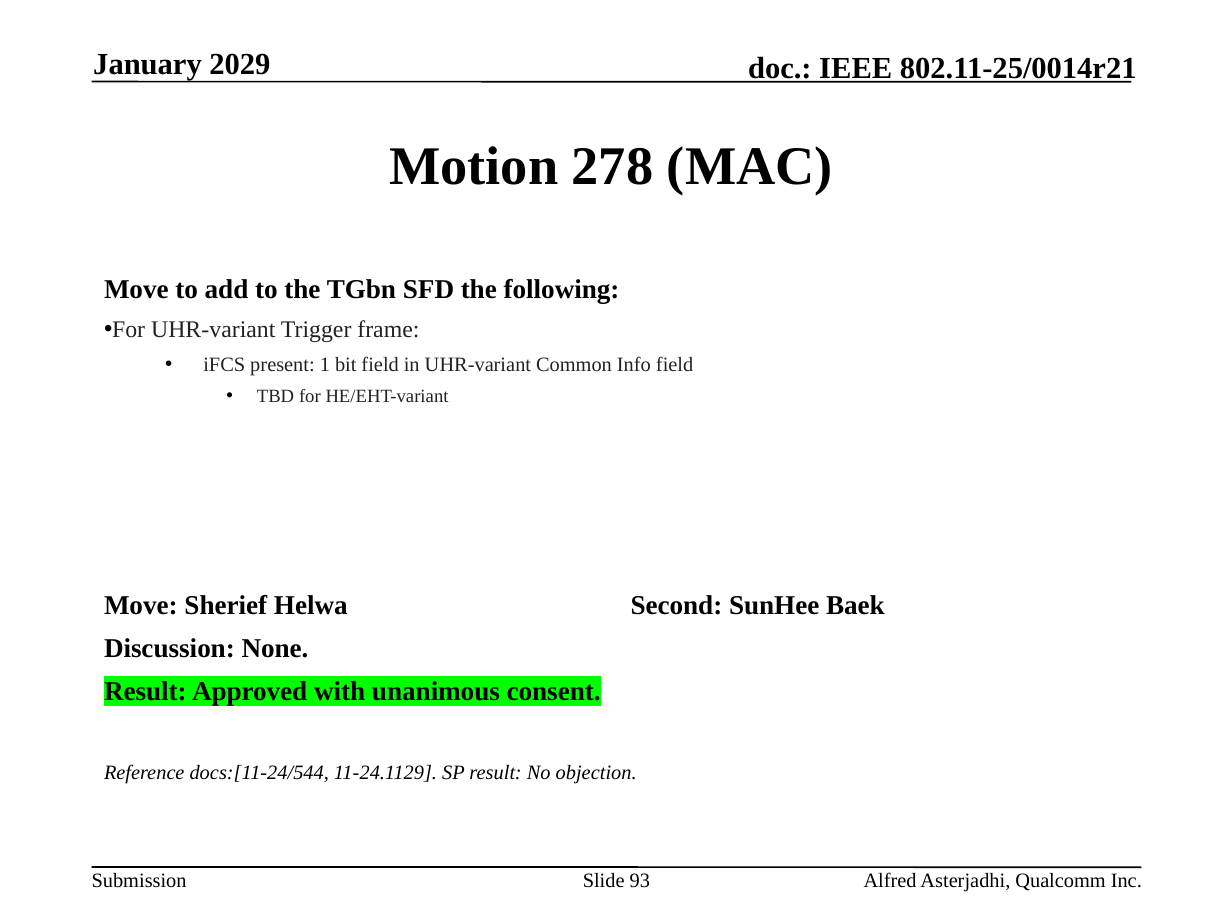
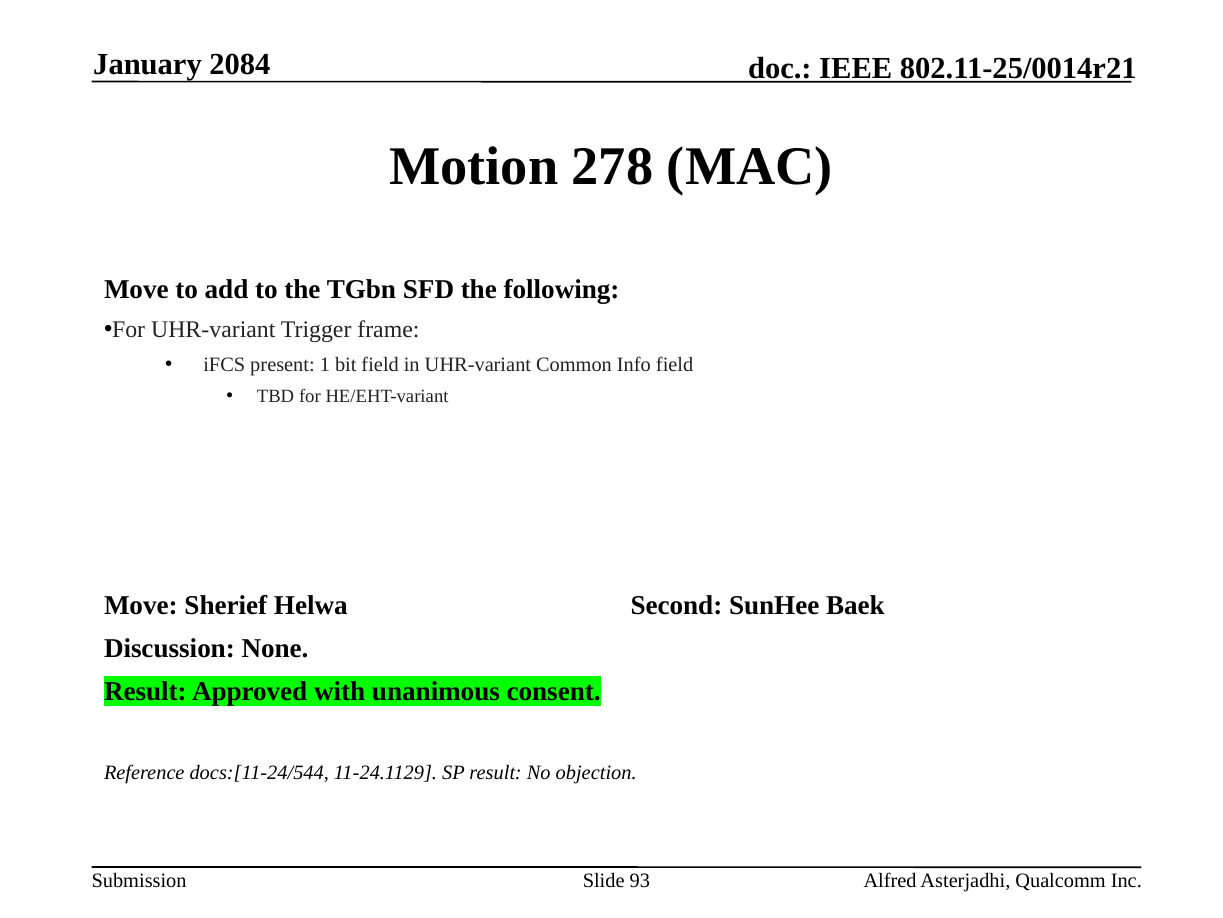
2029: 2029 -> 2084
